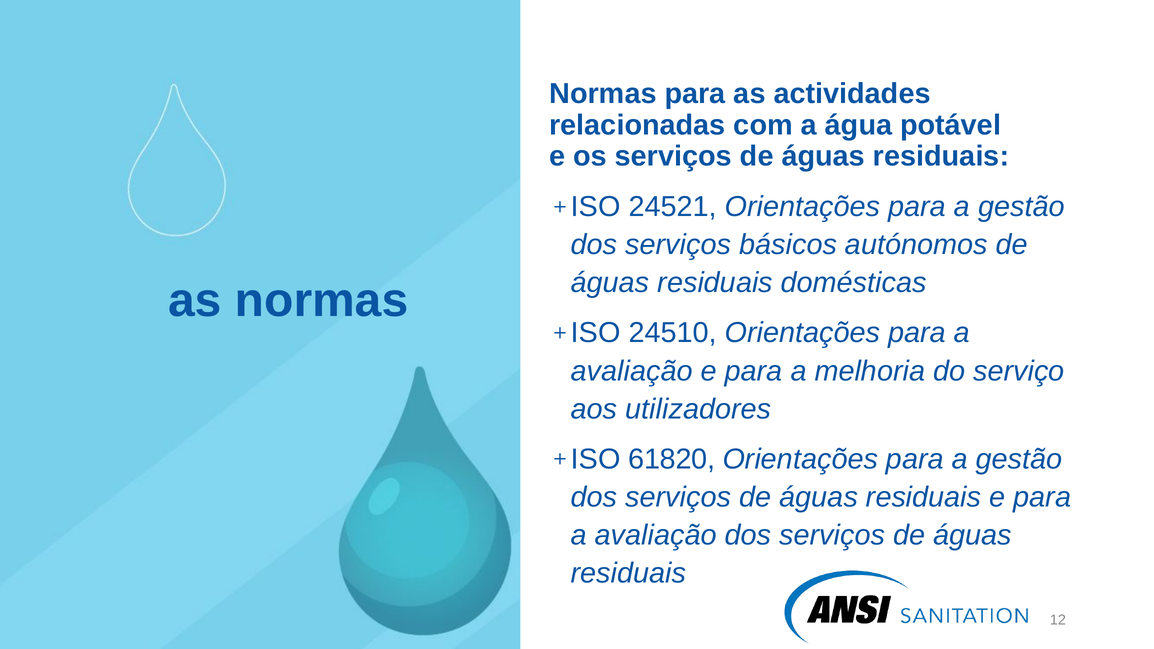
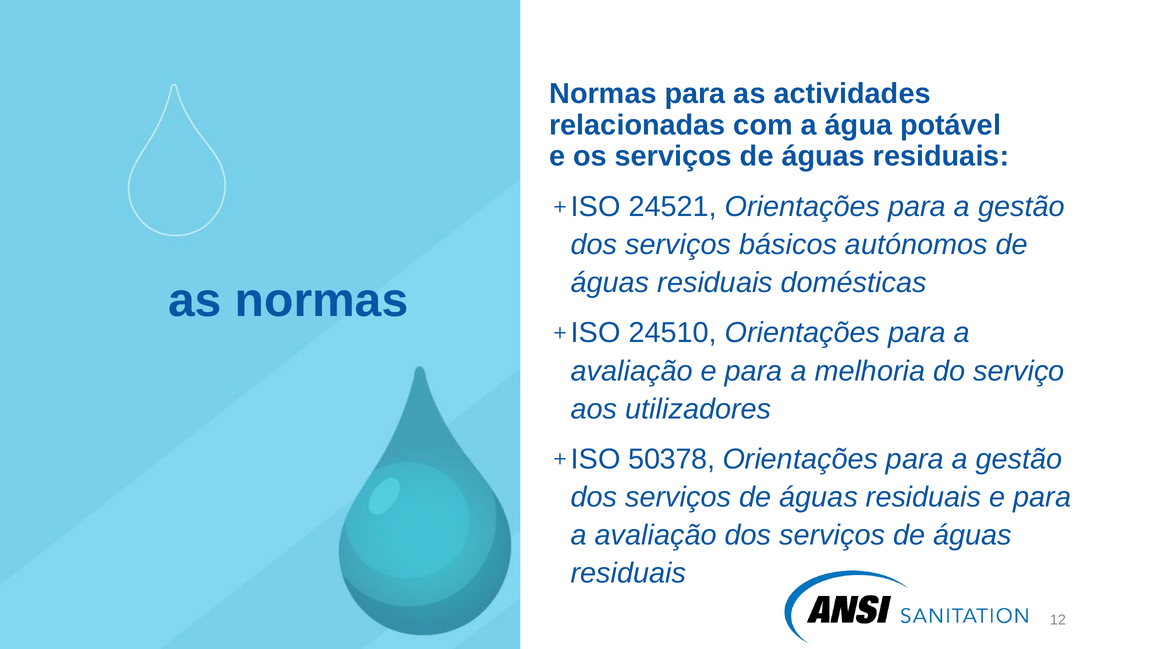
61820: 61820 -> 50378
